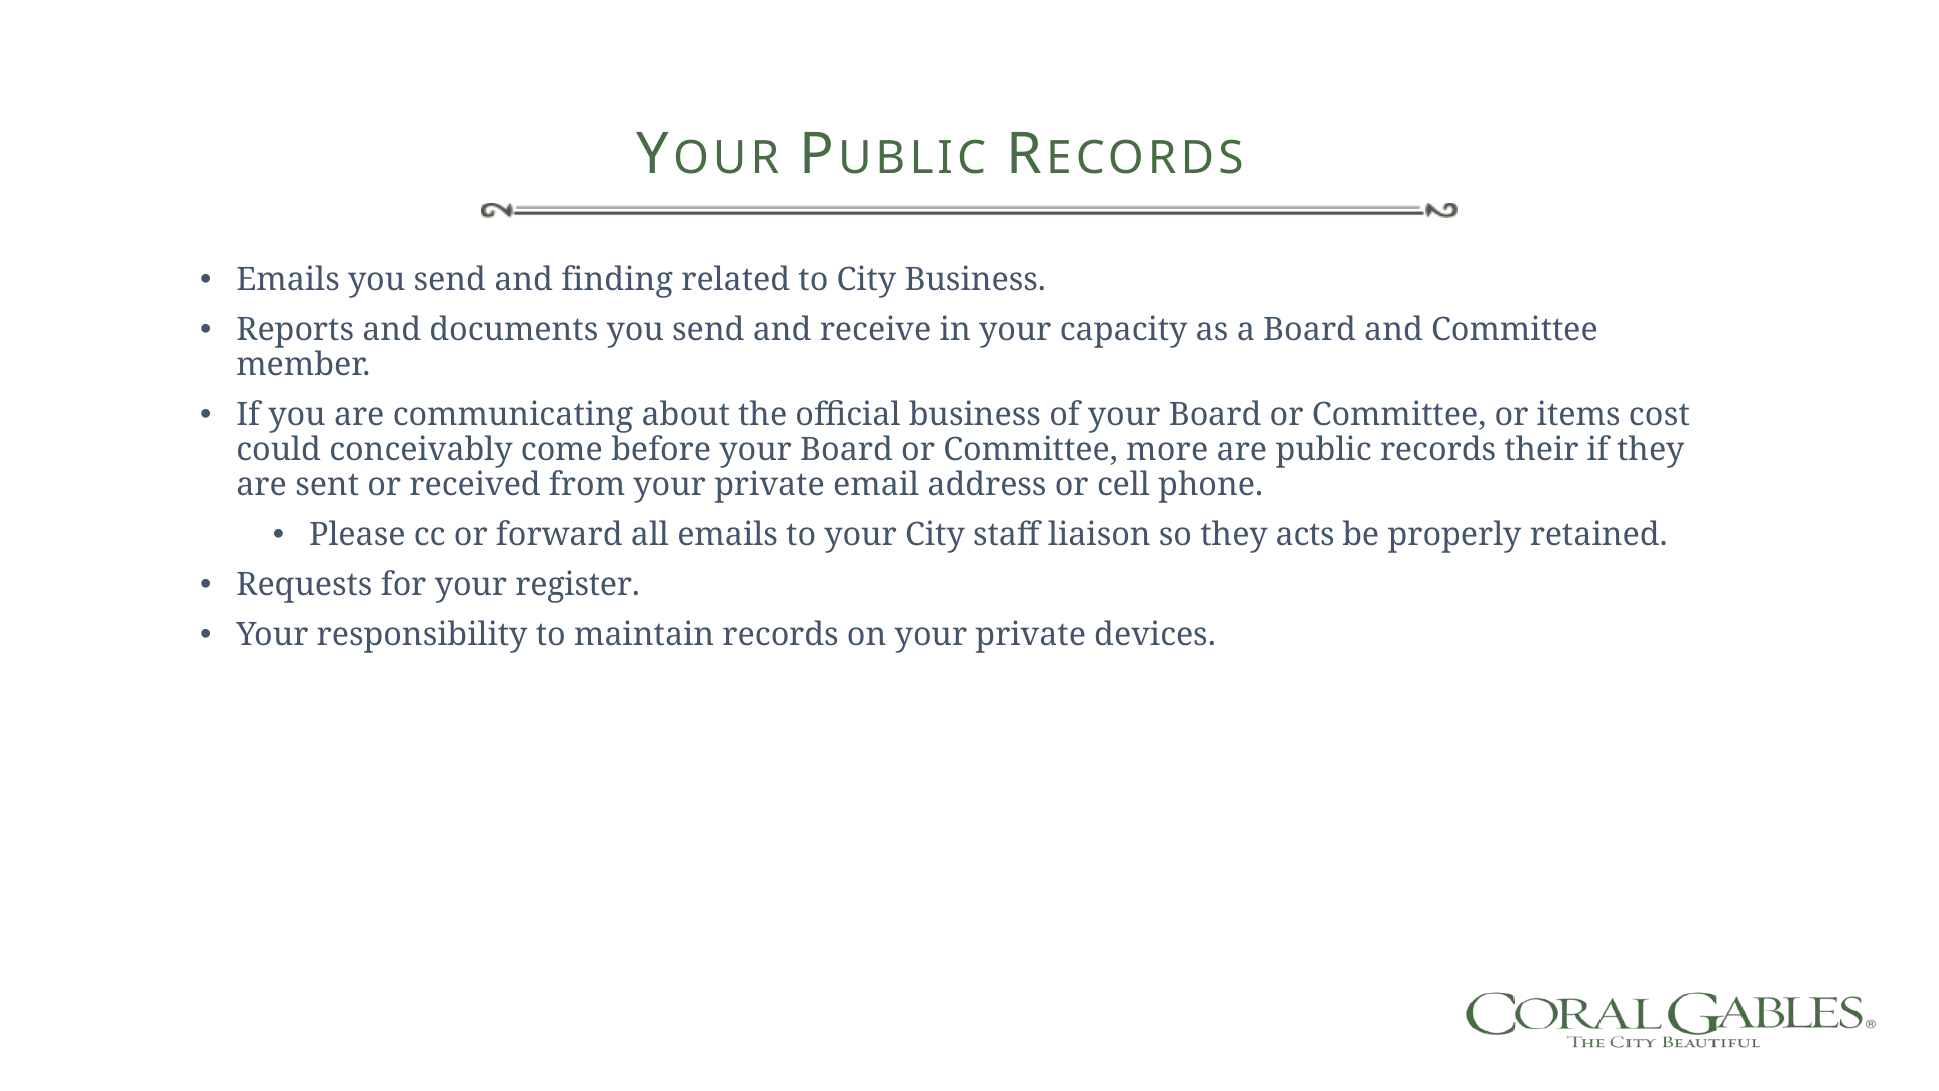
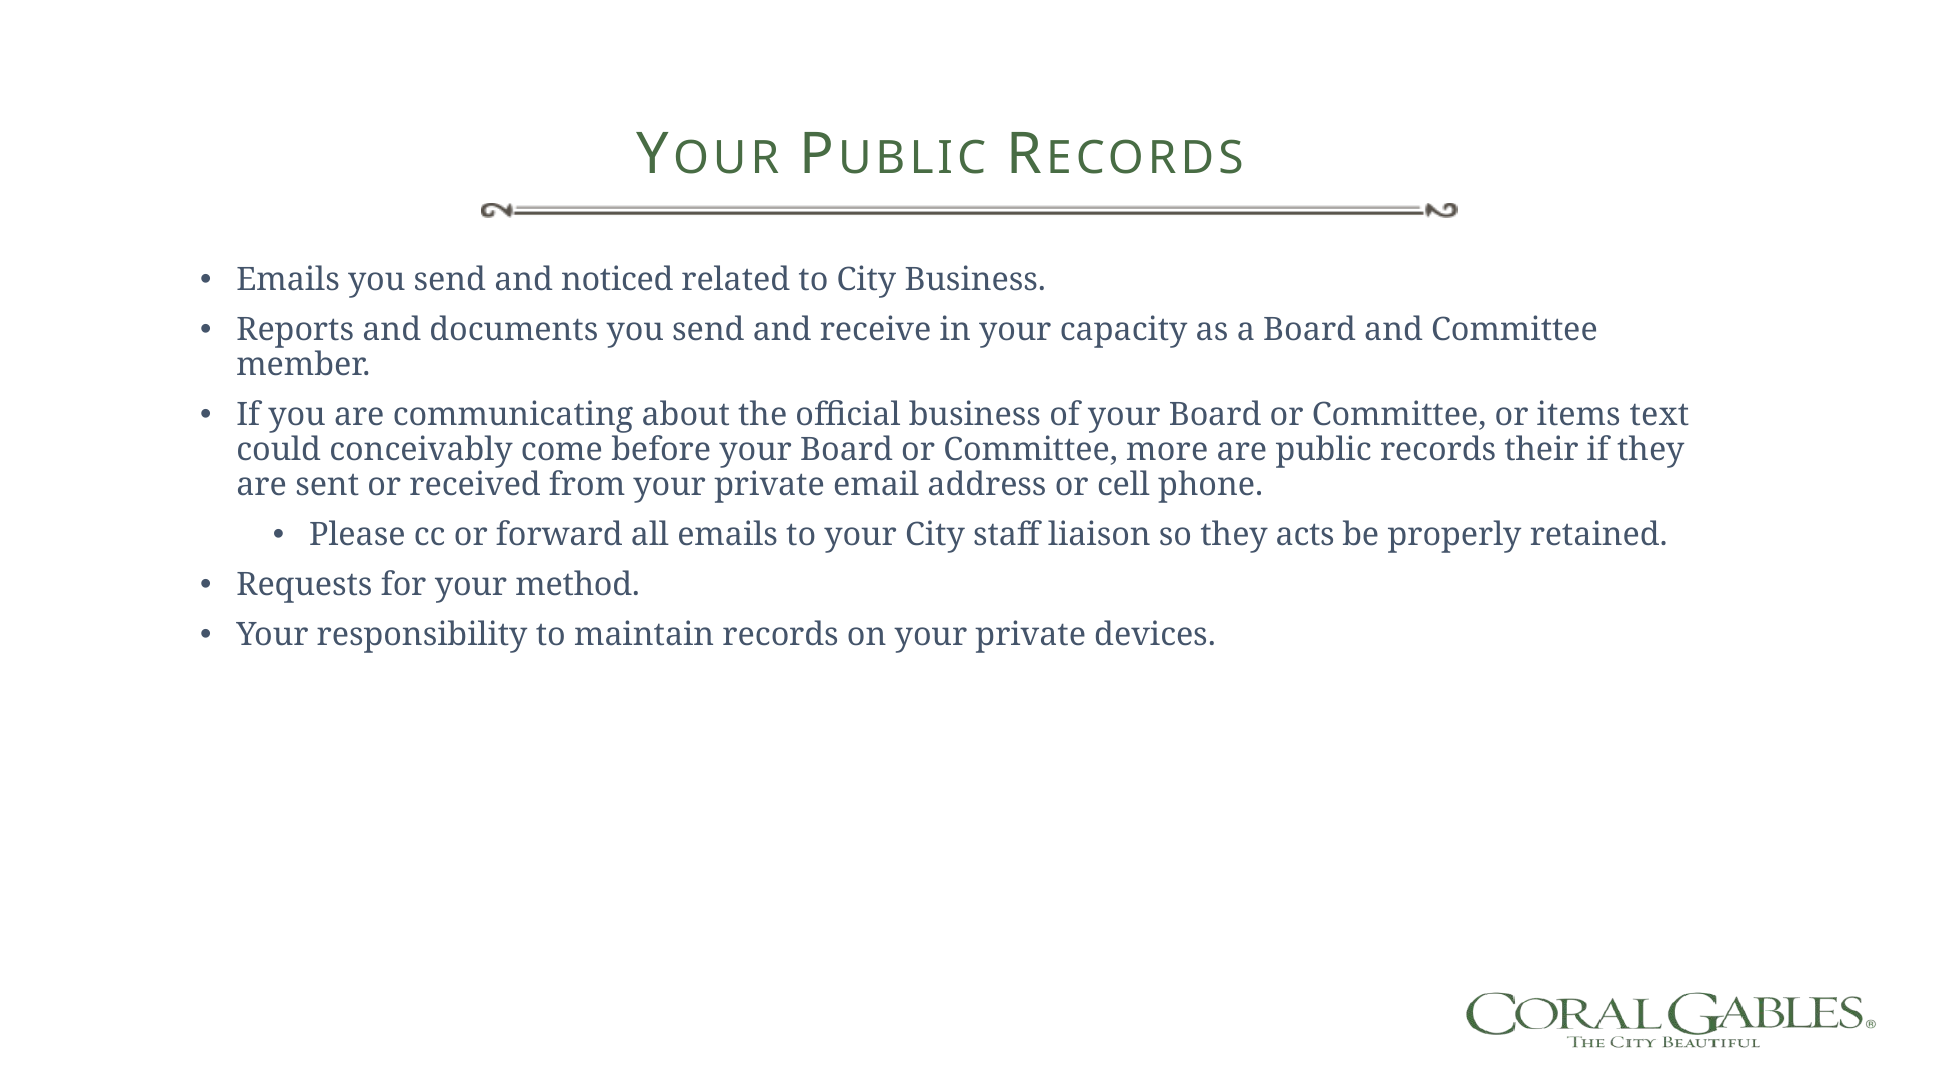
finding: finding -> noticed
cost: cost -> text
register: register -> method
